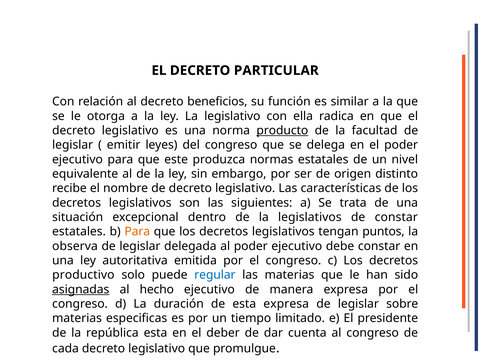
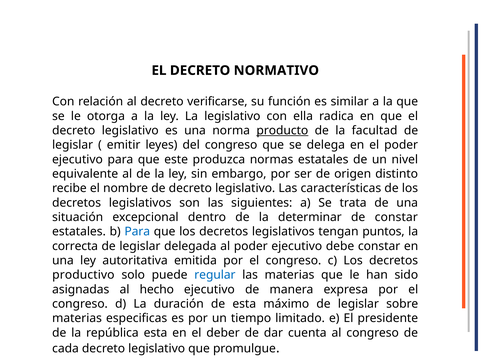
PARTICULAR: PARTICULAR -> NORMATIVO
beneficios: beneficios -> verificarse
la legislativos: legislativos -> determinar
Para at (137, 232) colour: orange -> blue
observa: observa -> correcta
asignadas underline: present -> none
esta expresa: expresa -> máximo
